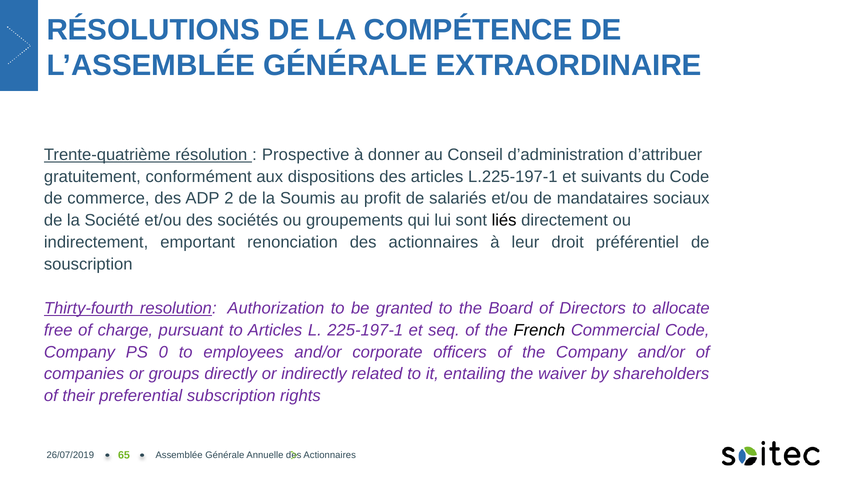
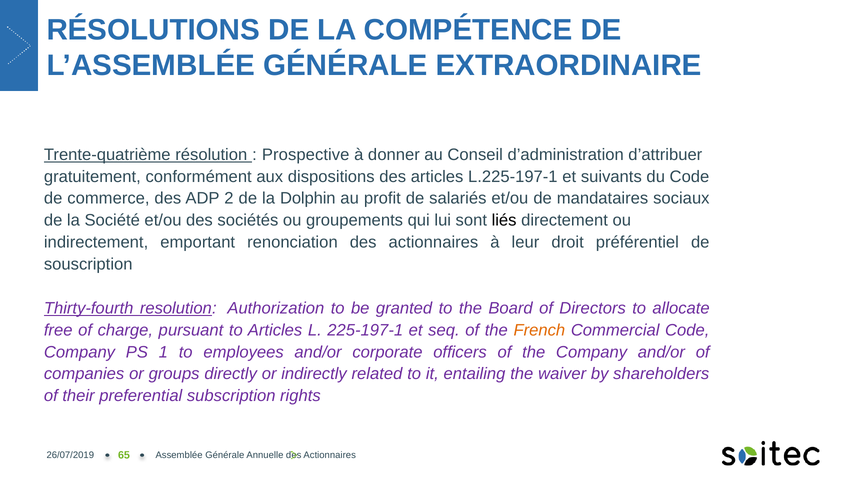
Soumis: Soumis -> Dolphin
French colour: black -> orange
0: 0 -> 1
